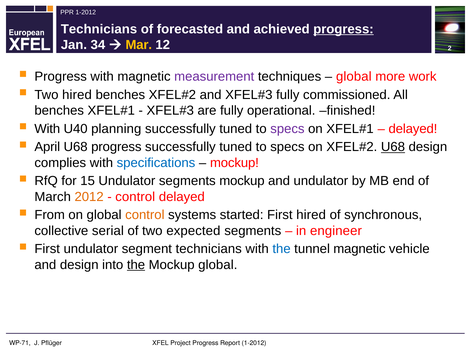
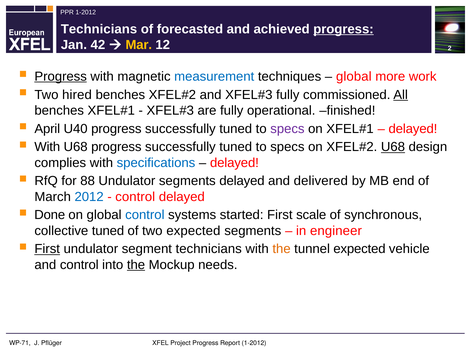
34: 34 -> 42
Progress at (61, 76) underline: none -> present
measurement colour: purple -> blue
All underline: none -> present
With at (47, 129): With -> April
U40 planning: planning -> progress
April at (47, 147): April -> With
mockup at (234, 163): mockup -> delayed
15: 15 -> 88
segments mockup: mockup -> delayed
and undulator: undulator -> delivered
2012 colour: orange -> blue
From: From -> Done
control at (145, 215) colour: orange -> blue
First hired: hired -> scale
collective serial: serial -> tuned
First at (47, 249) underline: none -> present
the at (282, 249) colour: blue -> orange
tunnel magnetic: magnetic -> expected
and design: design -> control
Mockup global: global -> needs
